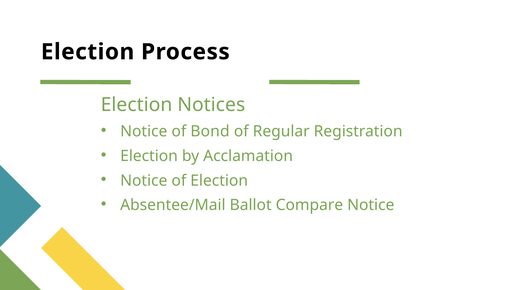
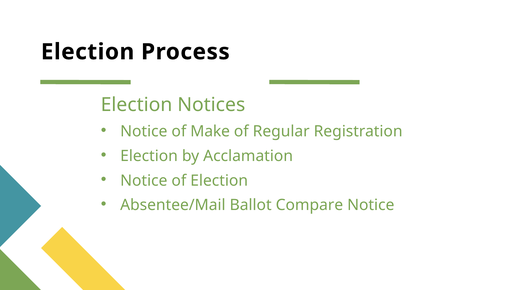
Bond: Bond -> Make
